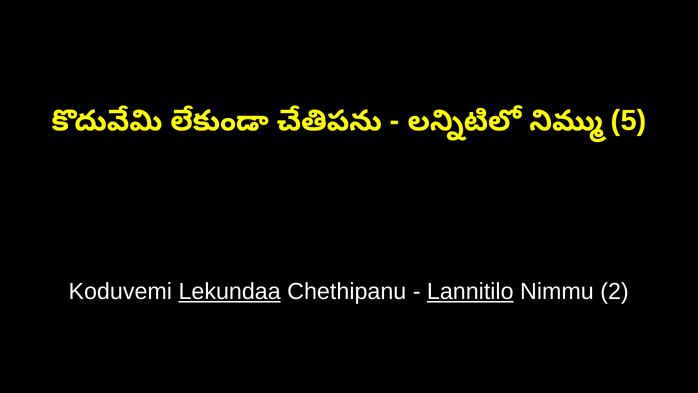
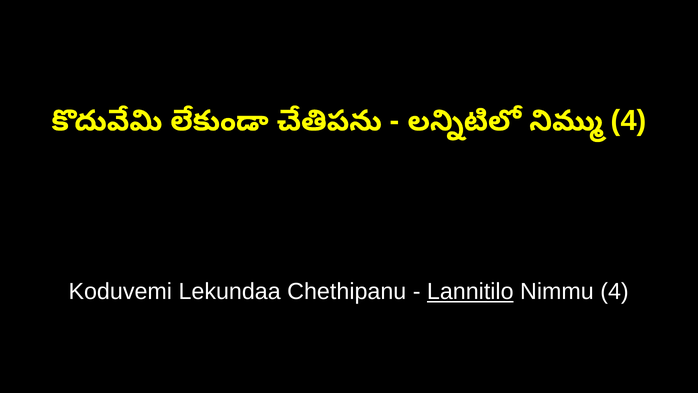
5 at (629, 121): 5 -> 4
Lekundaa underline: present -> none
Nimmu 2: 2 -> 4
